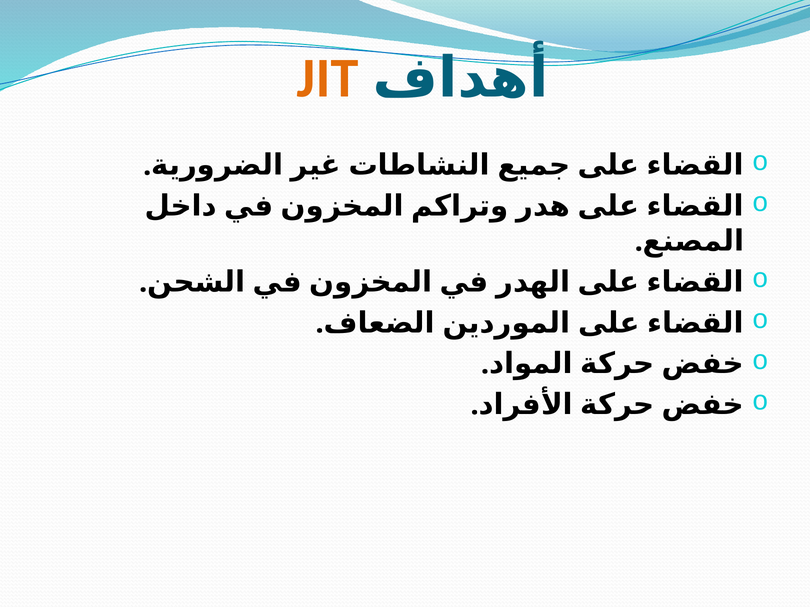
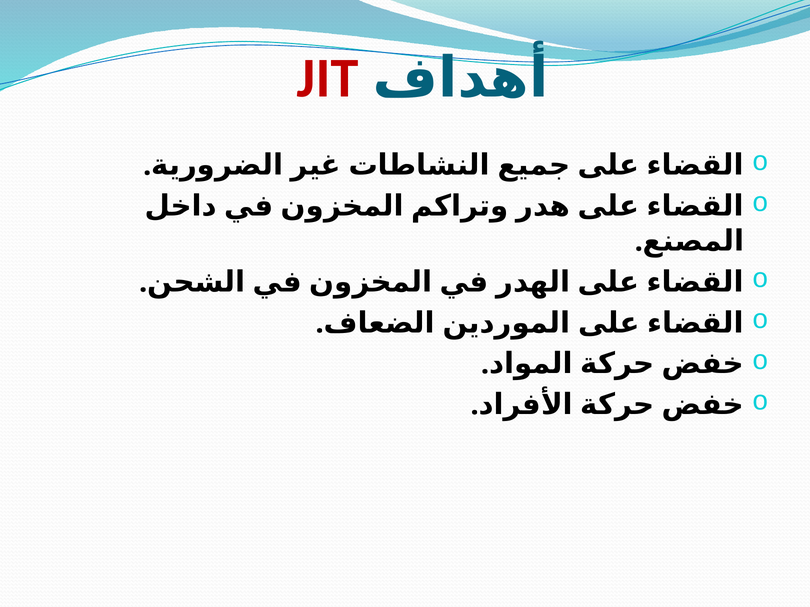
JIT colour: orange -> red
